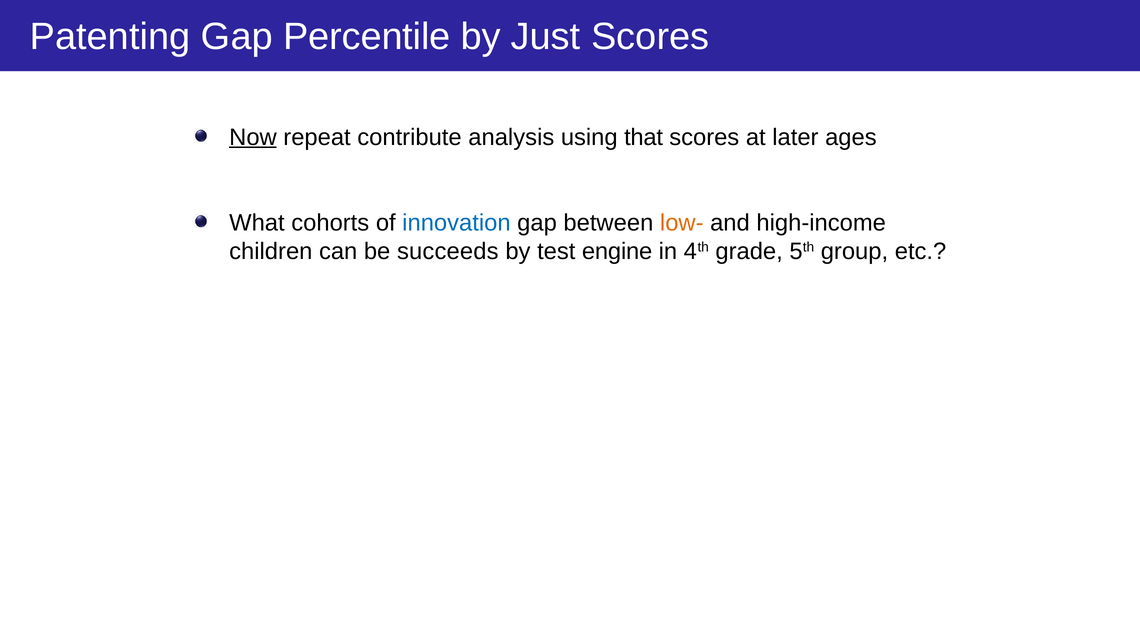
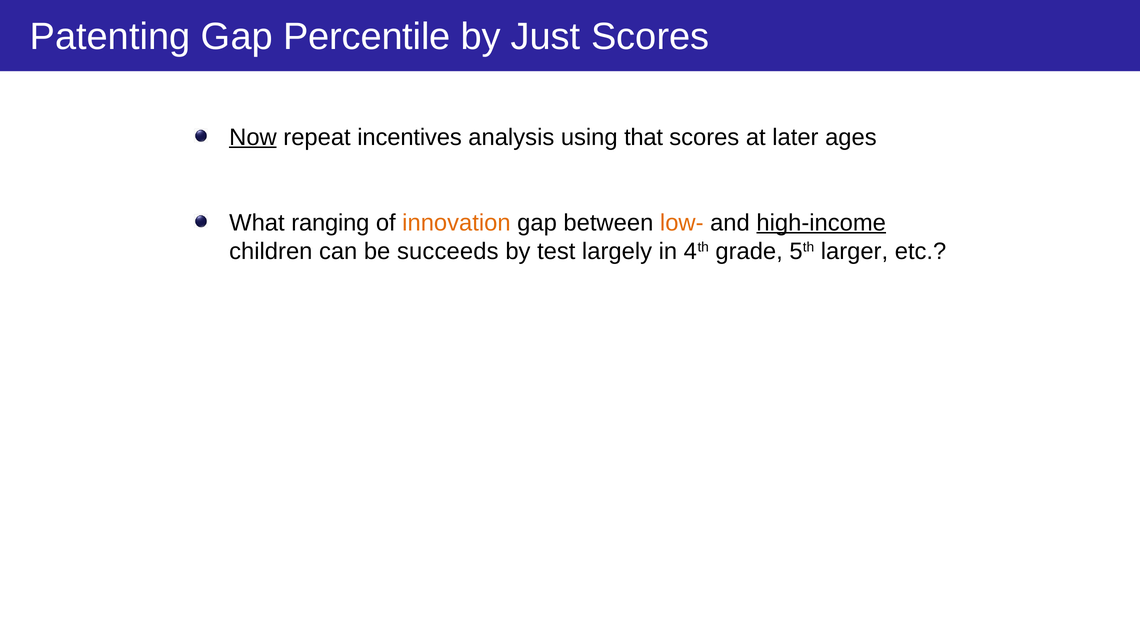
contribute: contribute -> incentives
cohorts: cohorts -> ranging
innovation colour: blue -> orange
high-income underline: none -> present
engine: engine -> largely
group: group -> larger
